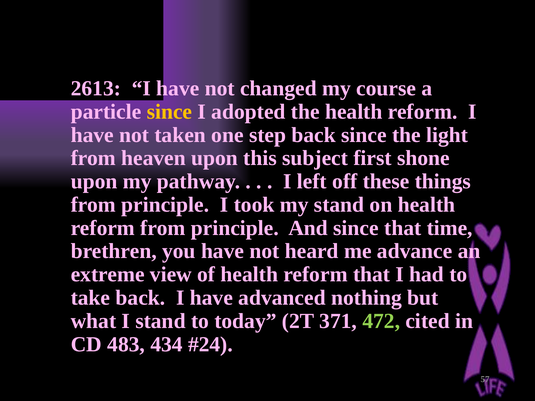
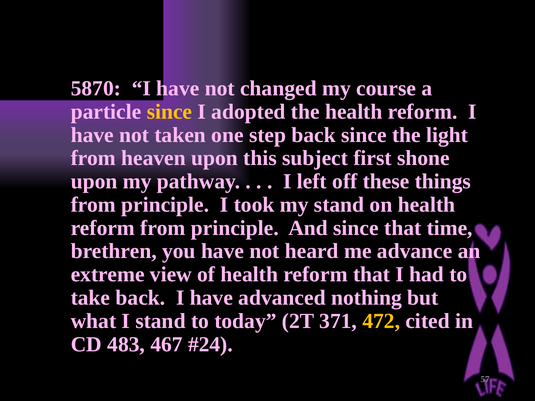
2613: 2613 -> 5870
472 colour: light green -> yellow
434: 434 -> 467
